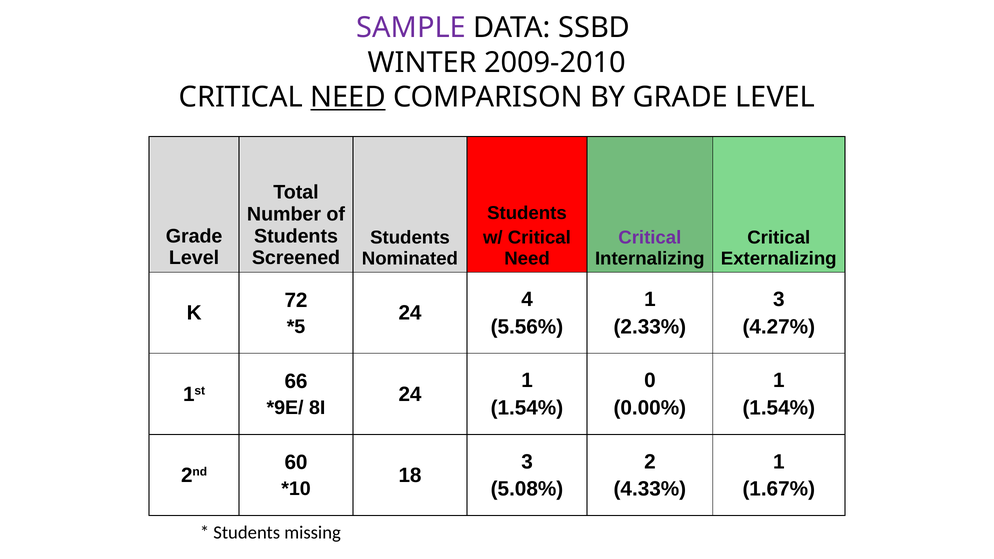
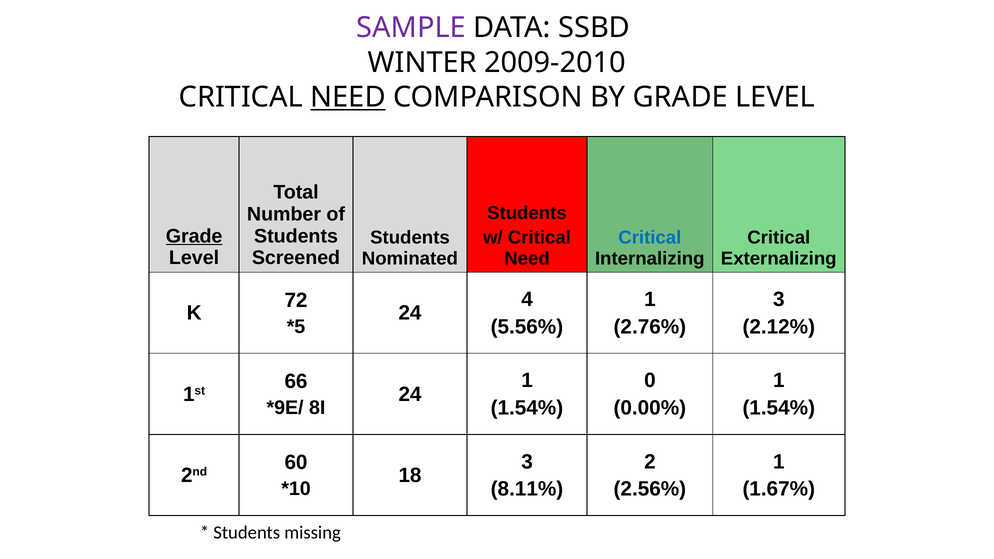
Grade at (194, 236) underline: none -> present
Critical at (650, 238) colour: purple -> blue
2.33%: 2.33% -> 2.76%
4.27%: 4.27% -> 2.12%
5.08%: 5.08% -> 8.11%
4.33%: 4.33% -> 2.56%
